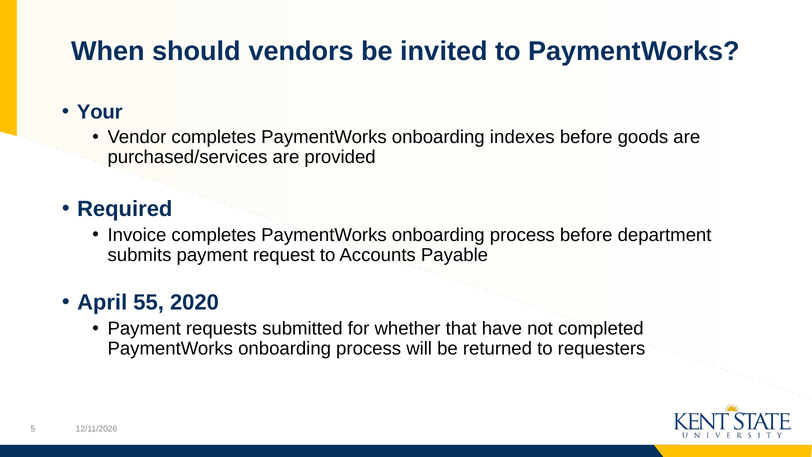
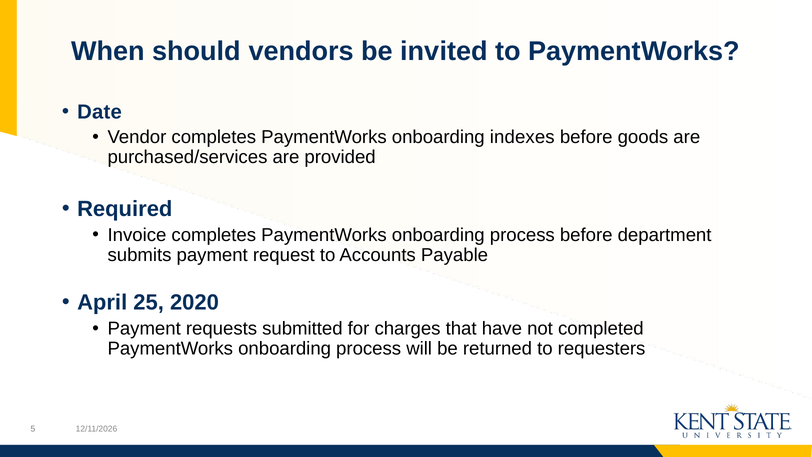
Your: Your -> Date
55: 55 -> 25
whether: whether -> charges
